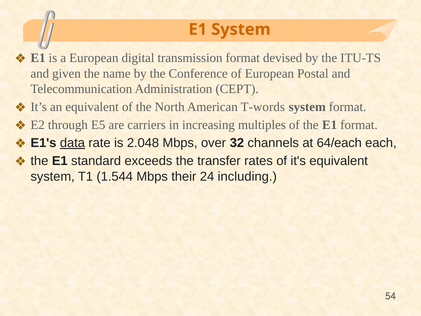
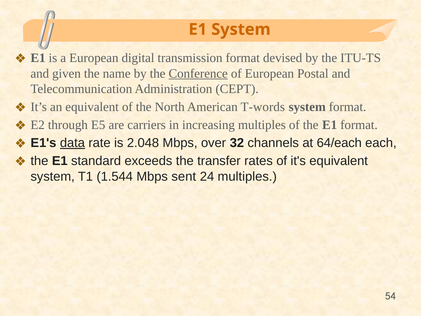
Conference underline: none -> present
their: their -> sent
24 including: including -> multiples
